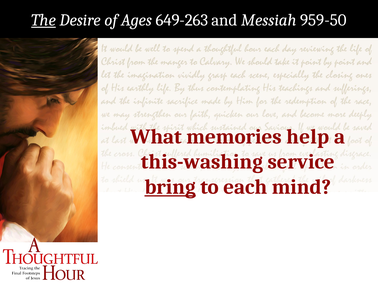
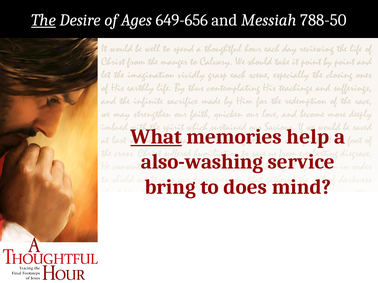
649-263: 649-263 -> 649-656
959-50: 959-50 -> 788-50
What underline: none -> present
this-washing: this-washing -> also-washing
bring underline: present -> none
each: each -> does
